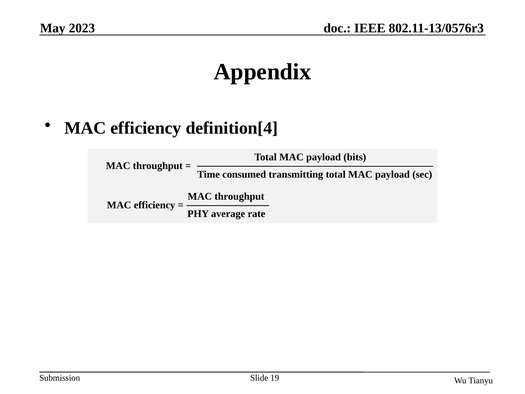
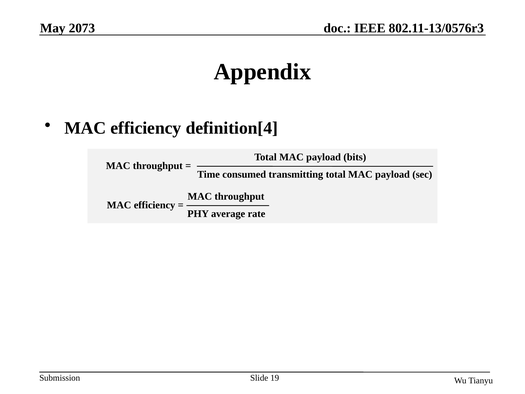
2023: 2023 -> 2073
